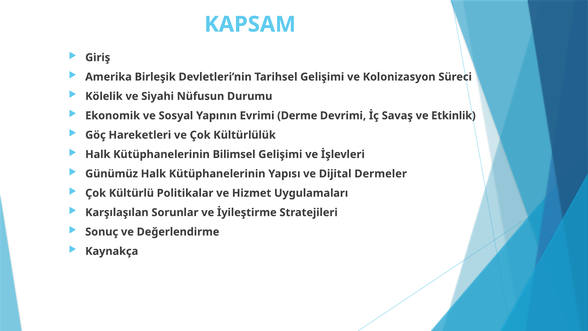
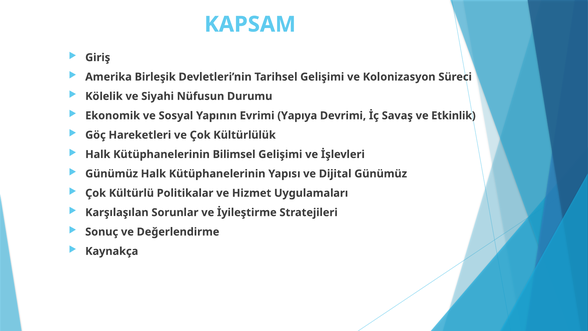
Derme: Derme -> Yapıya
Dijital Dermeler: Dermeler -> Günümüz
